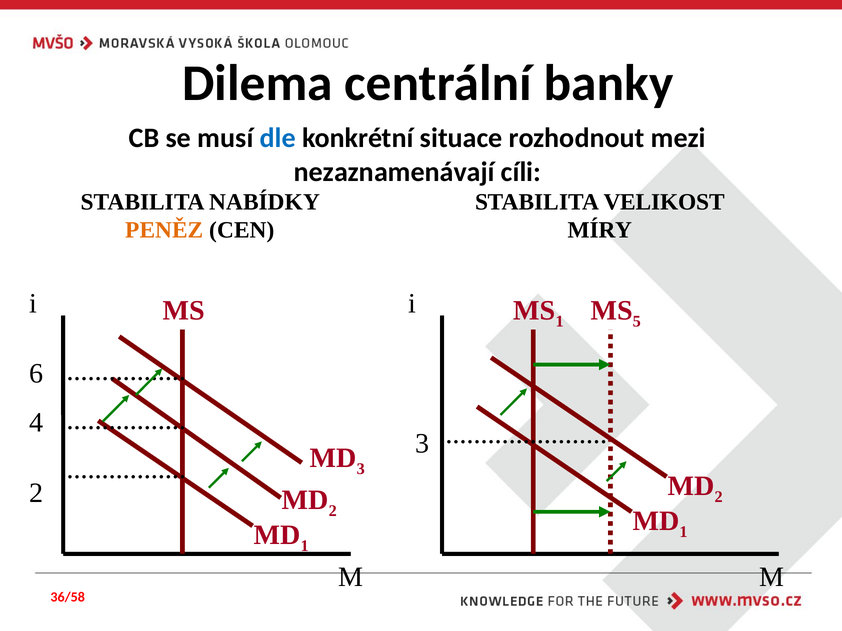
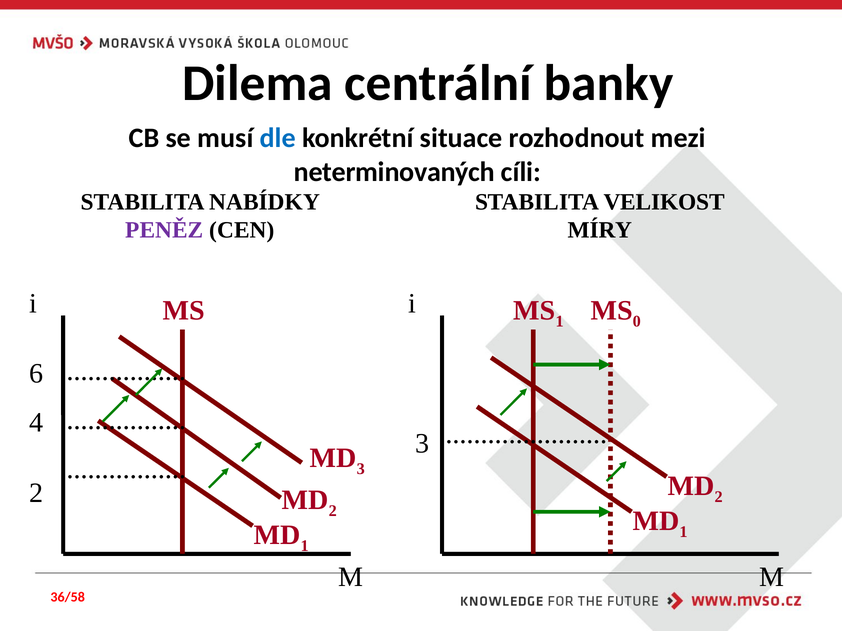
nezaznamenávají: nezaznamenávají -> neterminovaných
PENĚZ colour: orange -> purple
5: 5 -> 0
